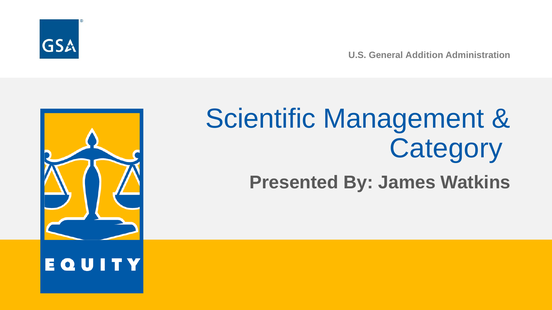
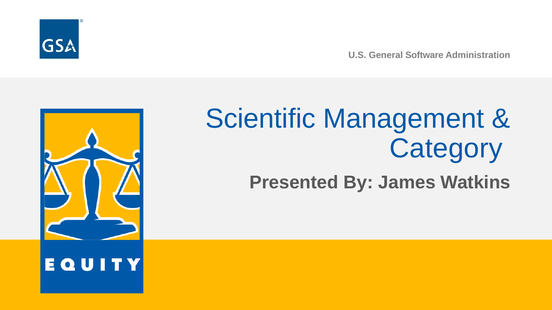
Addition: Addition -> Software
